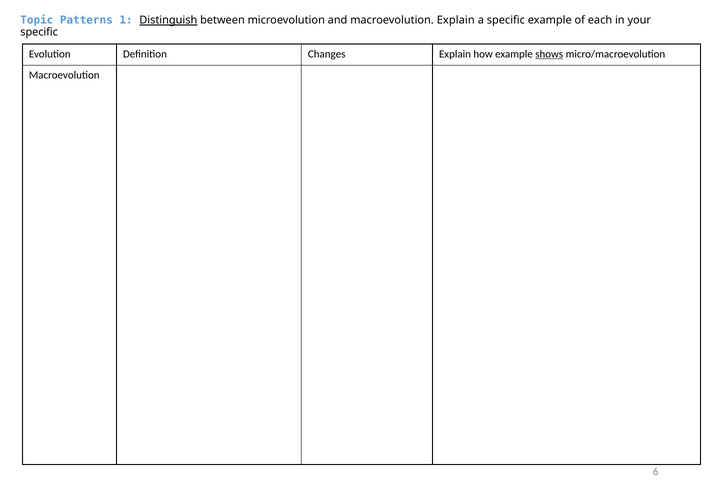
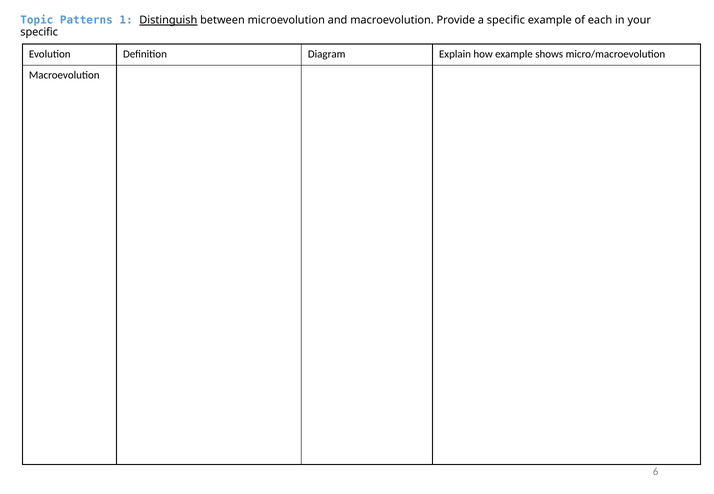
macroevolution Explain: Explain -> Provide
Changes: Changes -> Diagram
shows underline: present -> none
